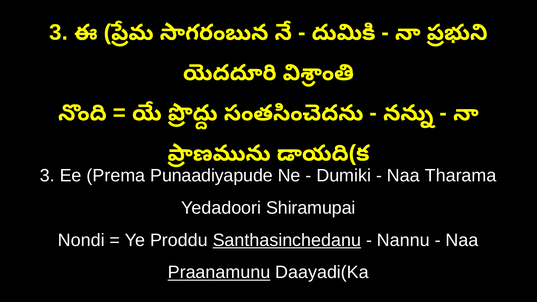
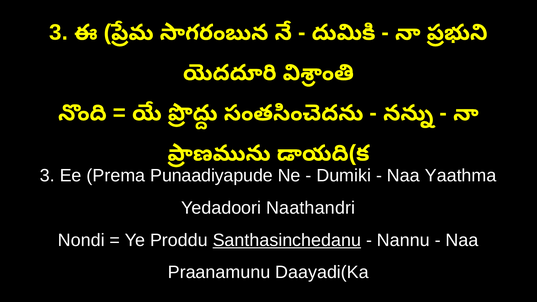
Tharama: Tharama -> Yaathma
Shiramupai: Shiramupai -> Naathandri
Praanamunu underline: present -> none
